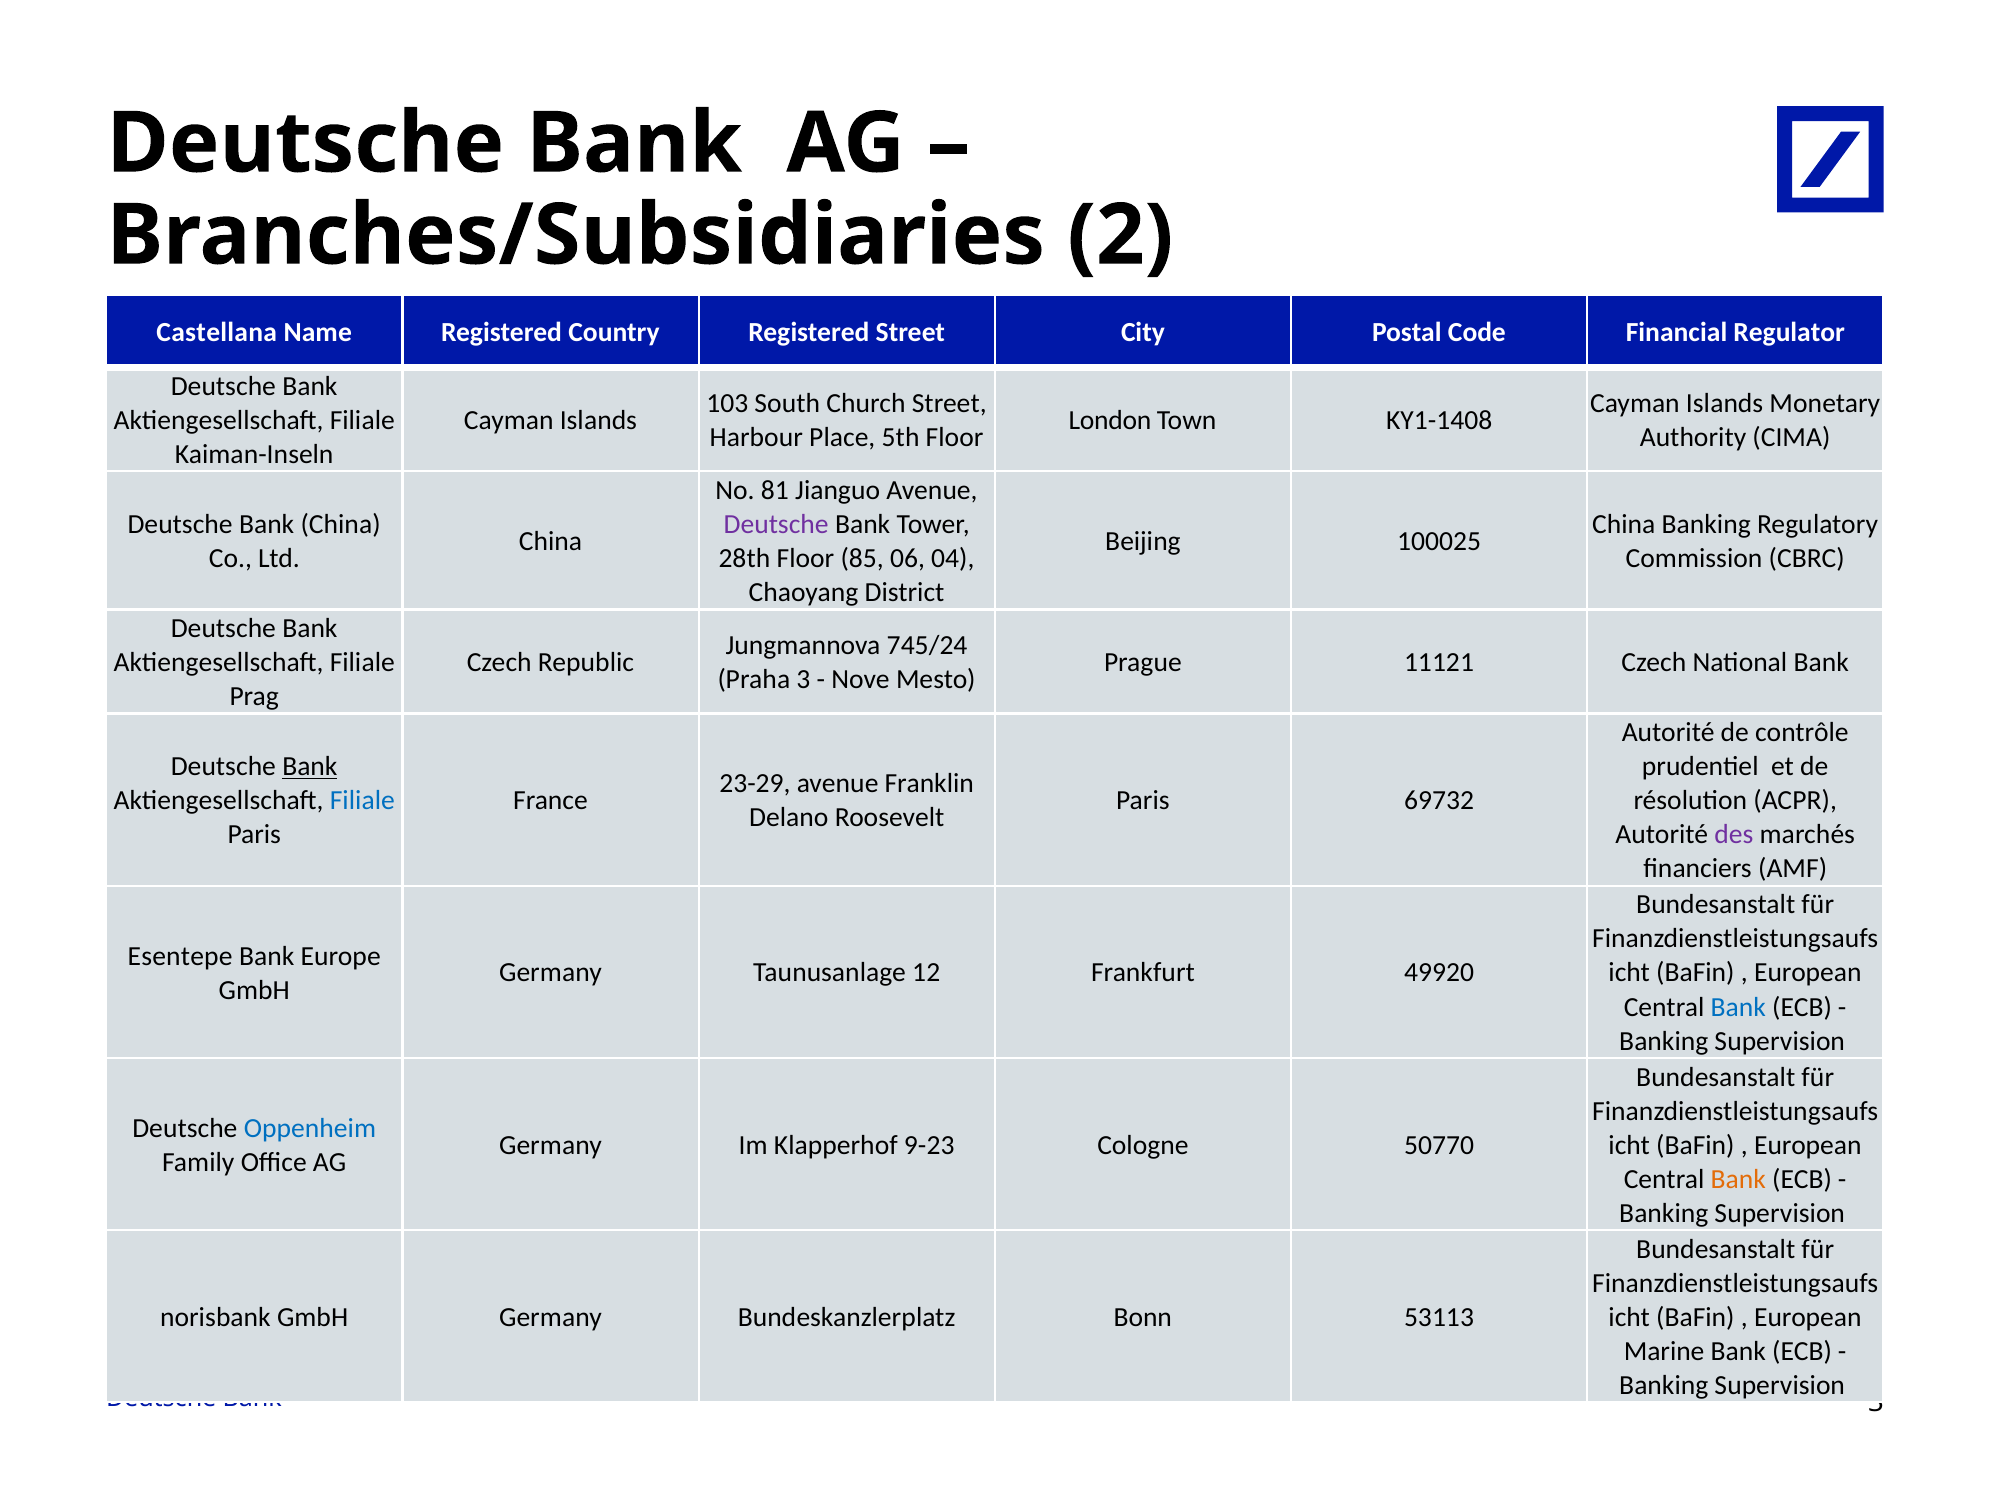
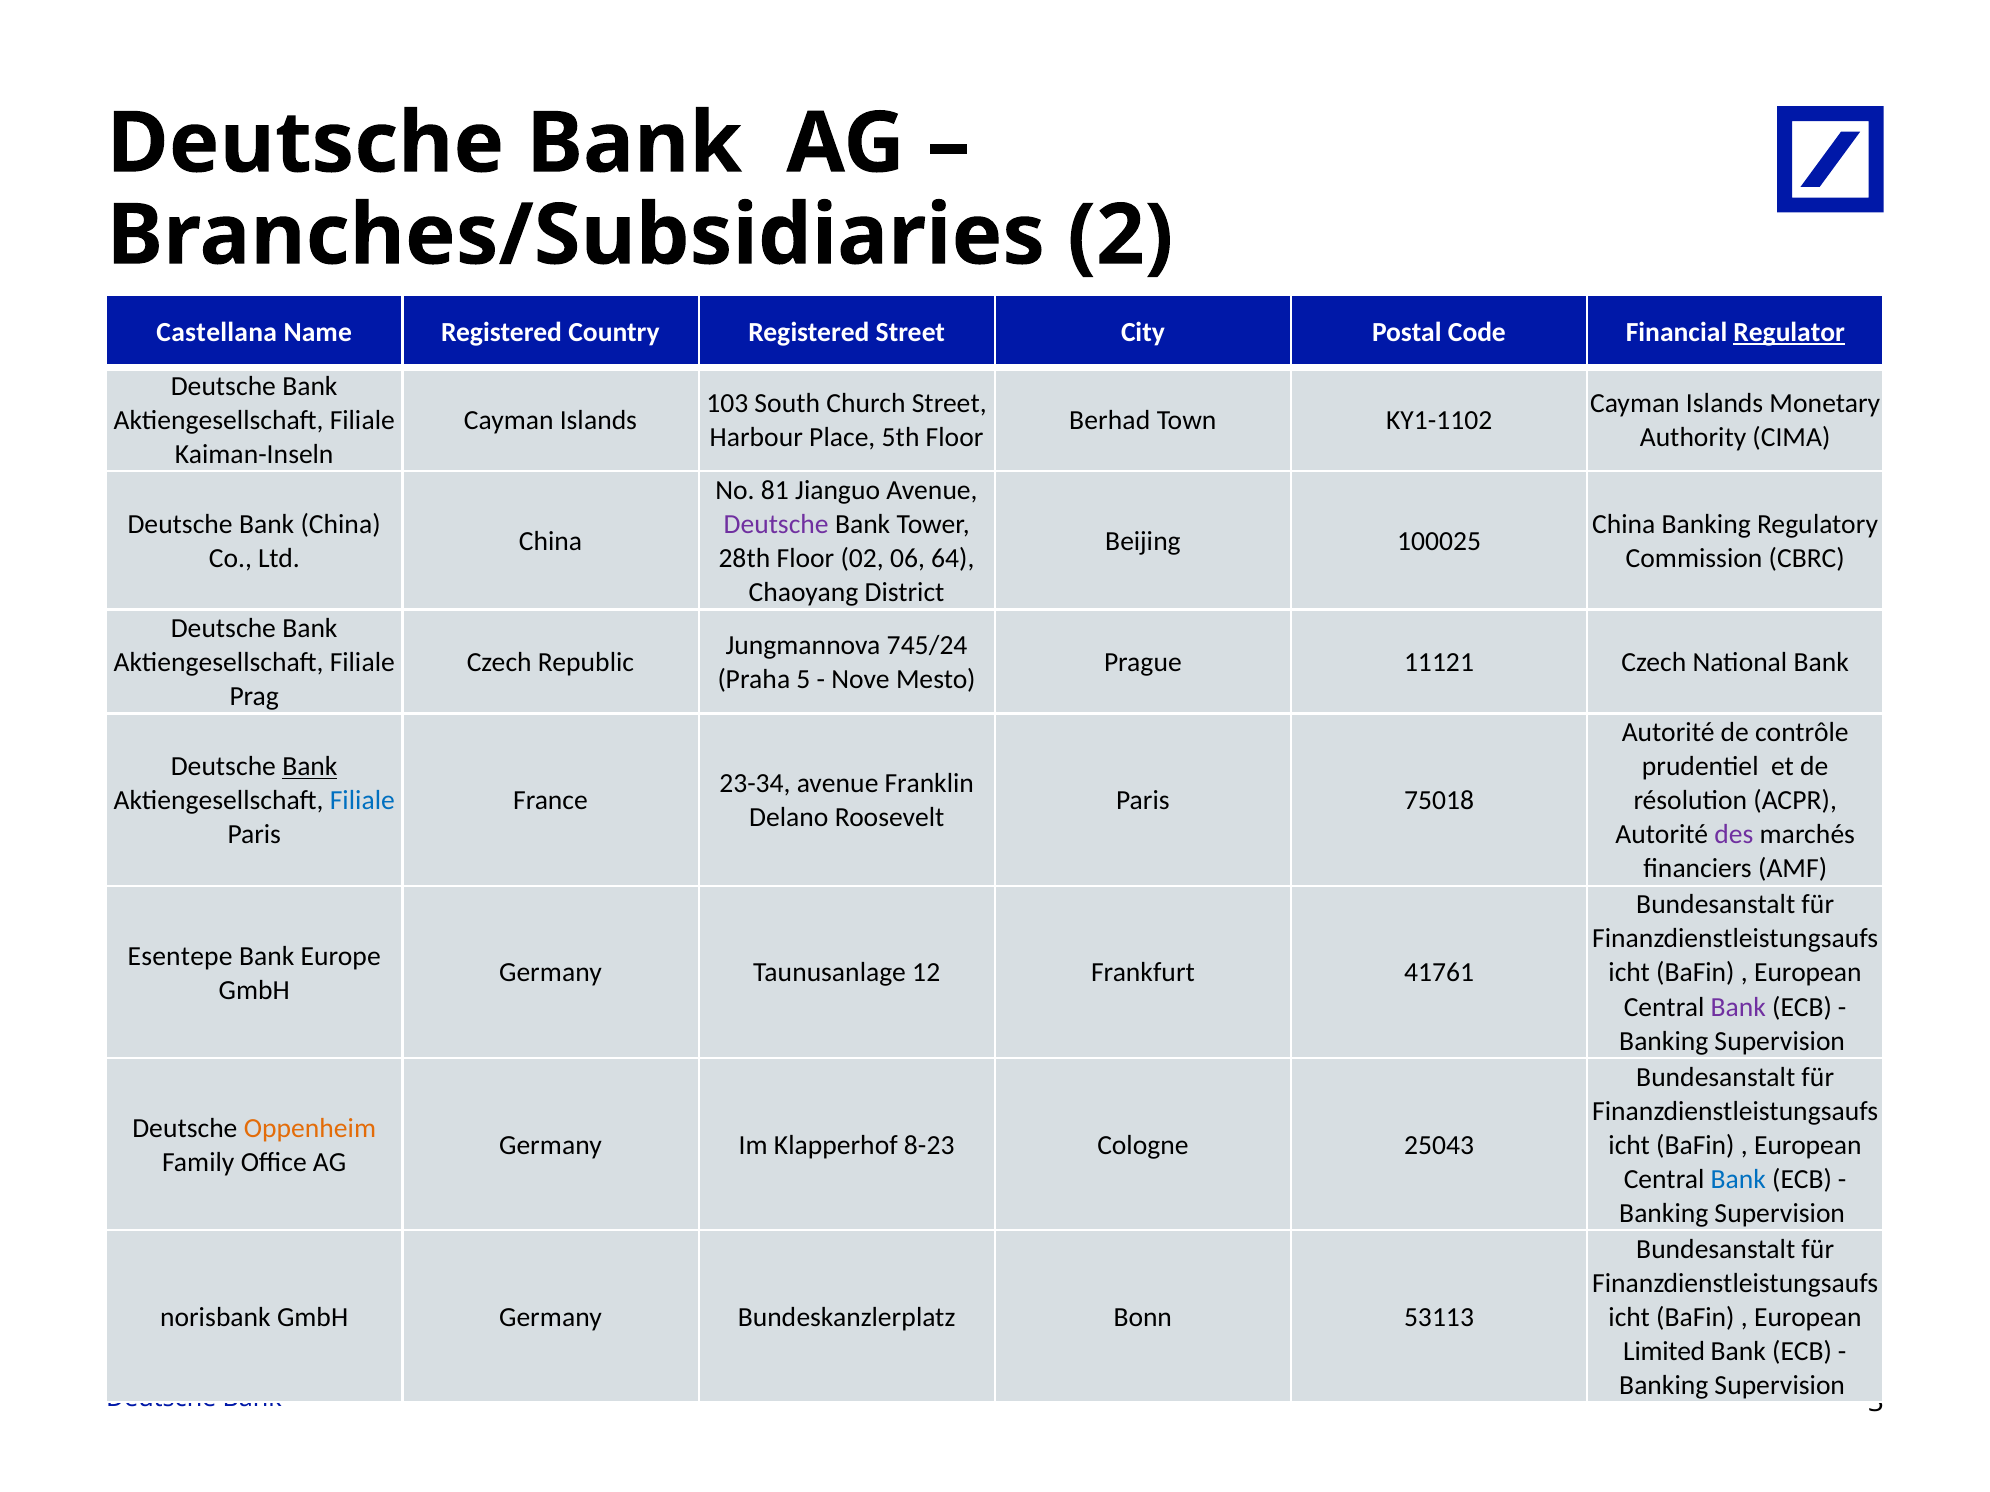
Regulator underline: none -> present
London: London -> Berhad
KY1-1408: KY1-1408 -> KY1-1102
85: 85 -> 02
04: 04 -> 64
Praha 3: 3 -> 5
23-29: 23-29 -> 23-34
69732: 69732 -> 75018
49920: 49920 -> 41761
Bank at (1738, 1007) colour: blue -> purple
Oppenheim colour: blue -> orange
9-23: 9-23 -> 8-23
50770: 50770 -> 25043
Bank at (1738, 1179) colour: orange -> blue
Marine: Marine -> Limited
